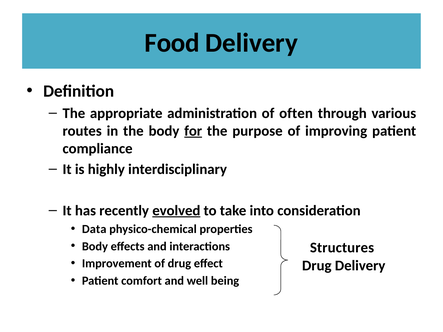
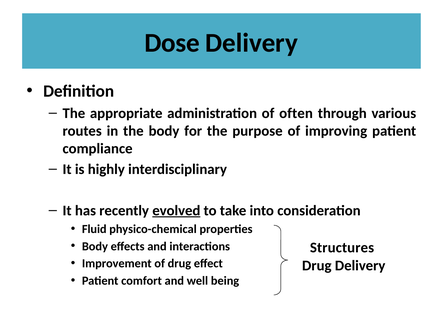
Food: Food -> Dose
for underline: present -> none
Data: Data -> Fluid
